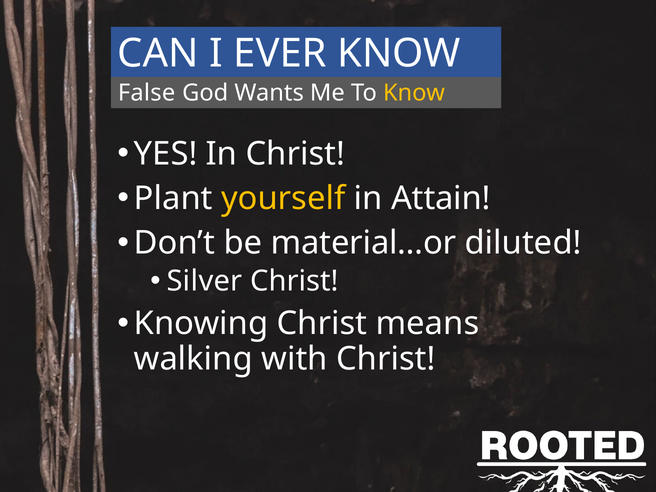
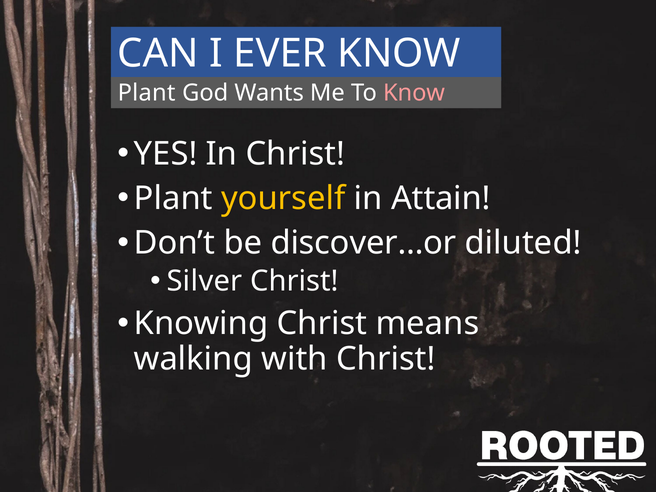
False at (147, 93): False -> Plant
Know at (414, 93) colour: yellow -> pink
material…or: material…or -> discover…or
